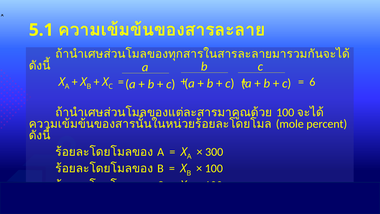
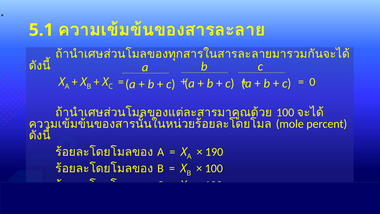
6: 6 -> 0
300: 300 -> 190
